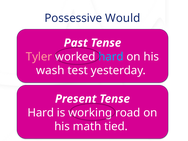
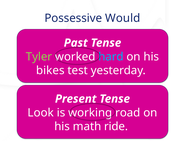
Tyler colour: pink -> light green
wash: wash -> bikes
Hard at (41, 113): Hard -> Look
tied: tied -> ride
